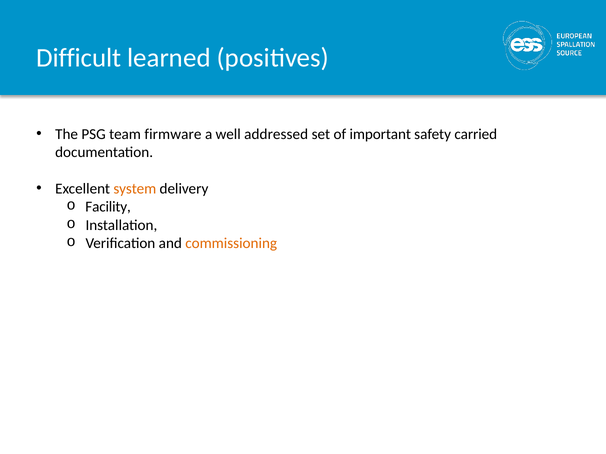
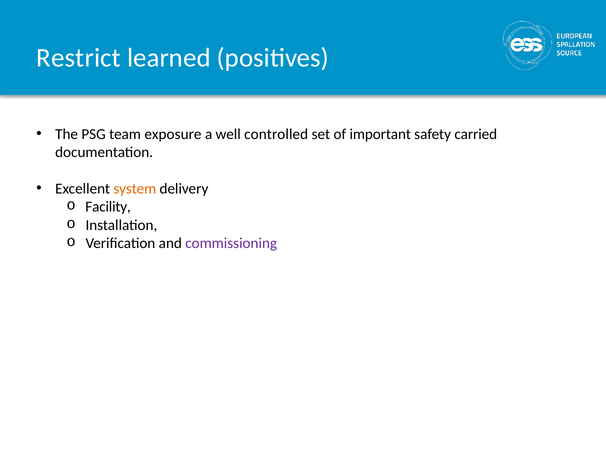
Difficult: Difficult -> Restrict
firmware: firmware -> exposure
addressed: addressed -> controlled
commissioning colour: orange -> purple
